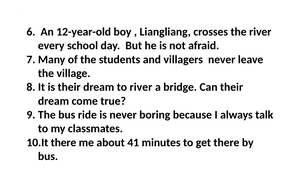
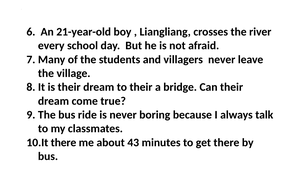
12-year-old: 12-year-old -> 21-year-old
to river: river -> their
41: 41 -> 43
